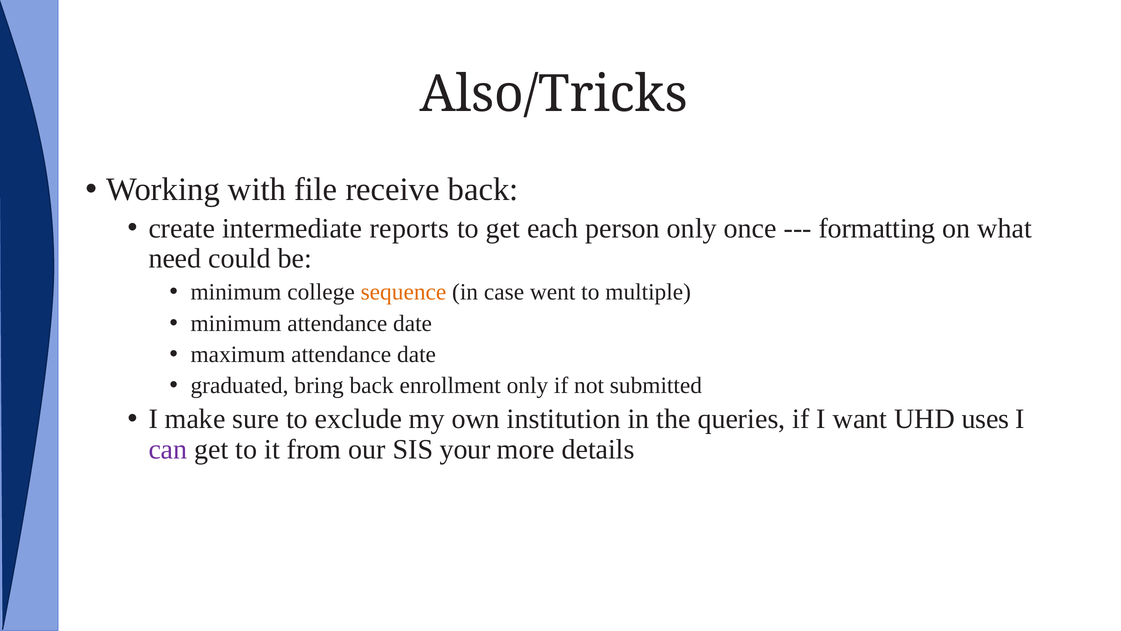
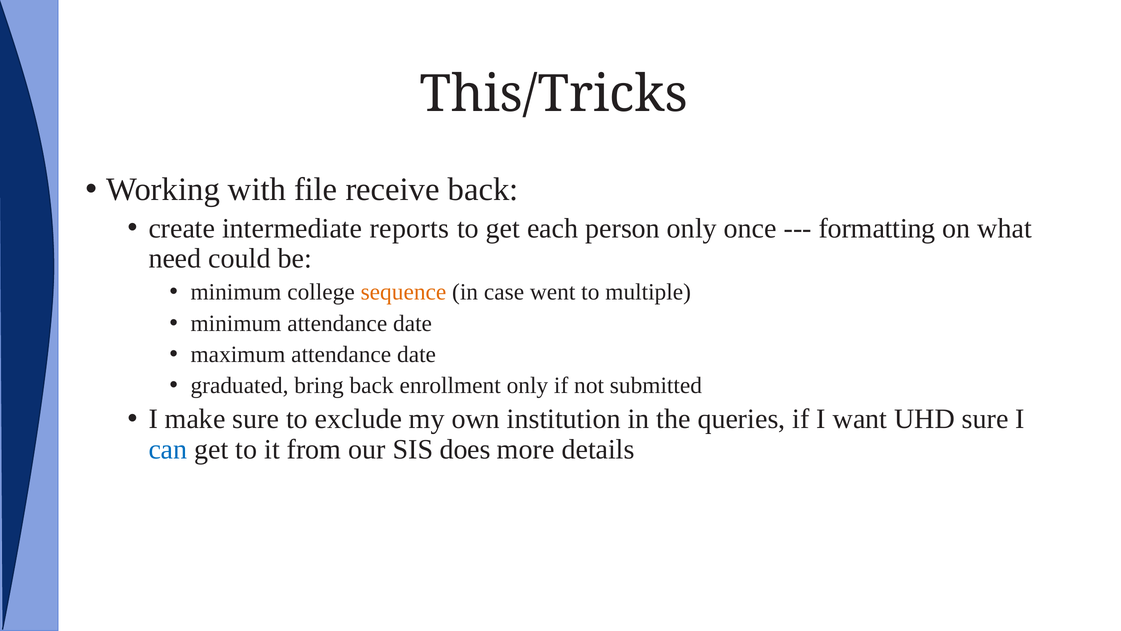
Also/Tricks: Also/Tricks -> This/Tricks
UHD uses: uses -> sure
can colour: purple -> blue
your: your -> does
